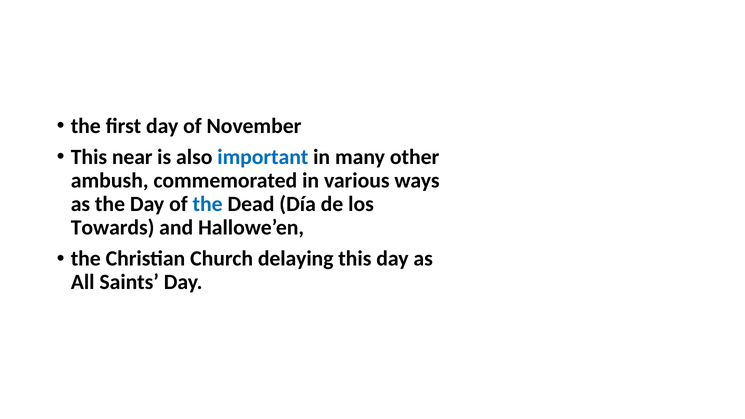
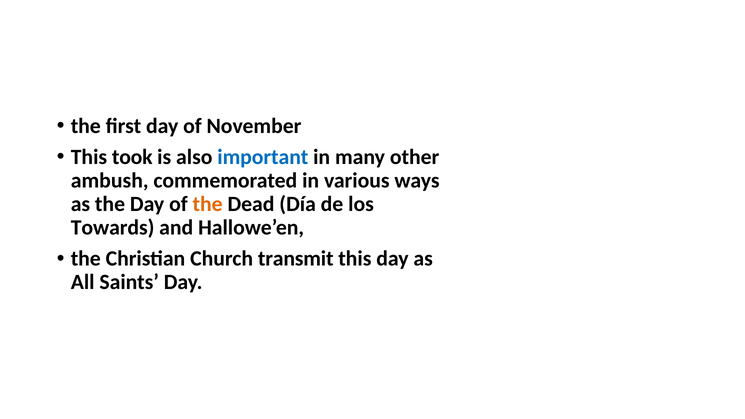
near: near -> took
the at (208, 204) colour: blue -> orange
delaying: delaying -> transmit
